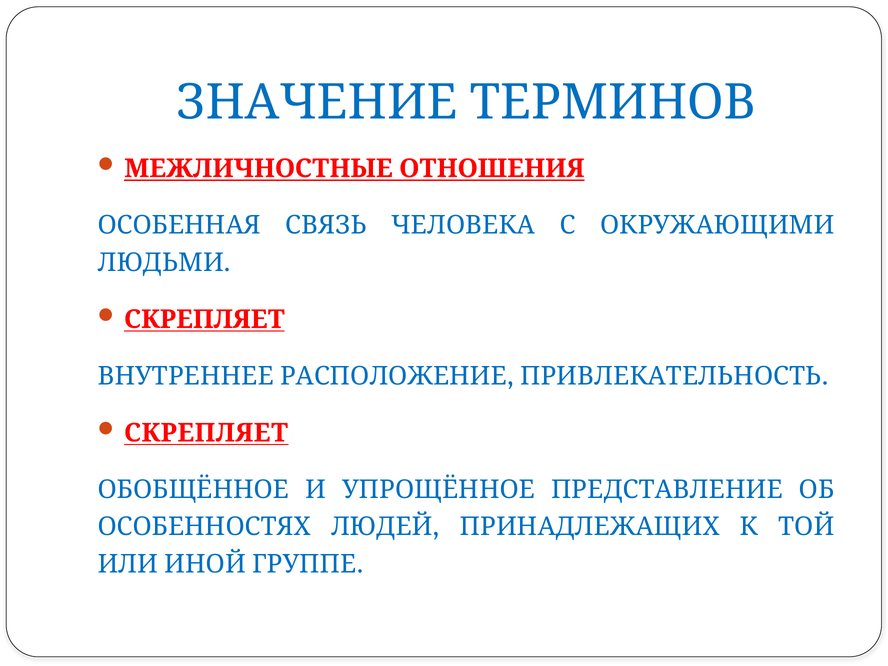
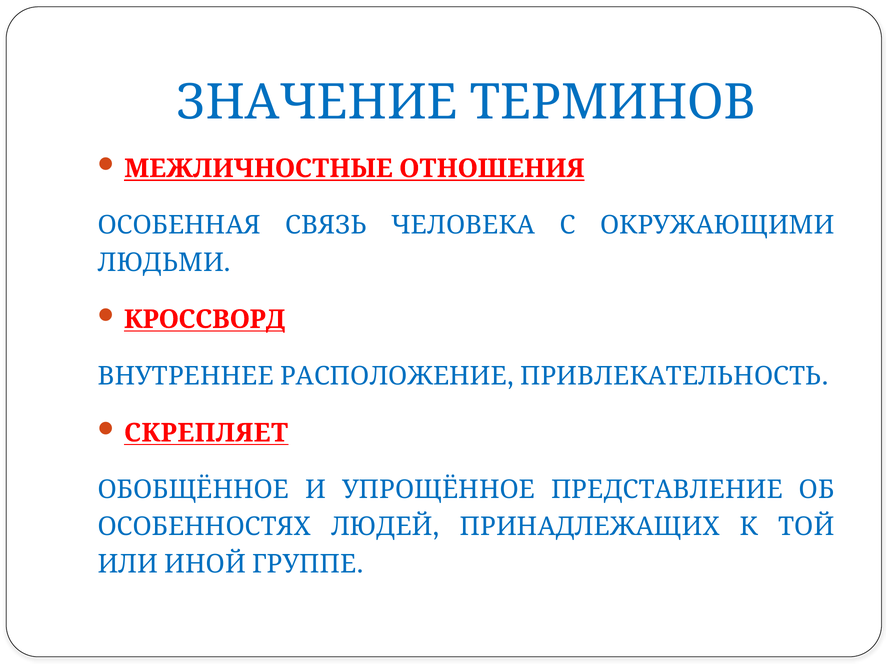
СКРЕПЛЯЕТ at (205, 319): СКРЕПЛЯЕТ -> КРОССВОРД
